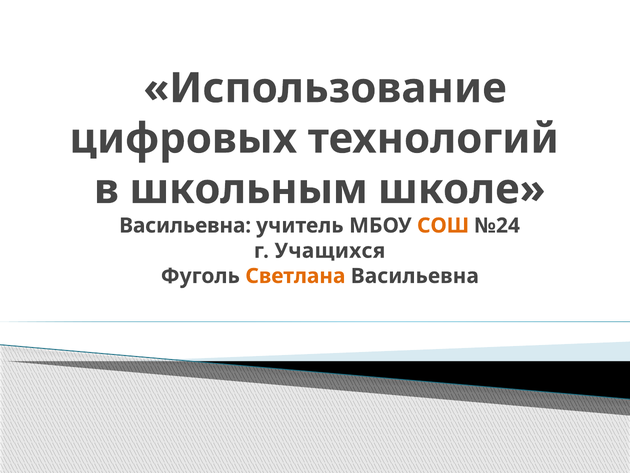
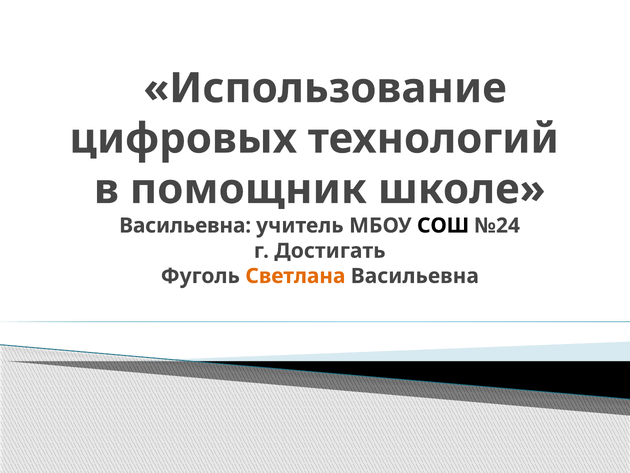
школьным: школьным -> помощник
СОШ colour: orange -> black
Учащихся: Учащихся -> Достигать
